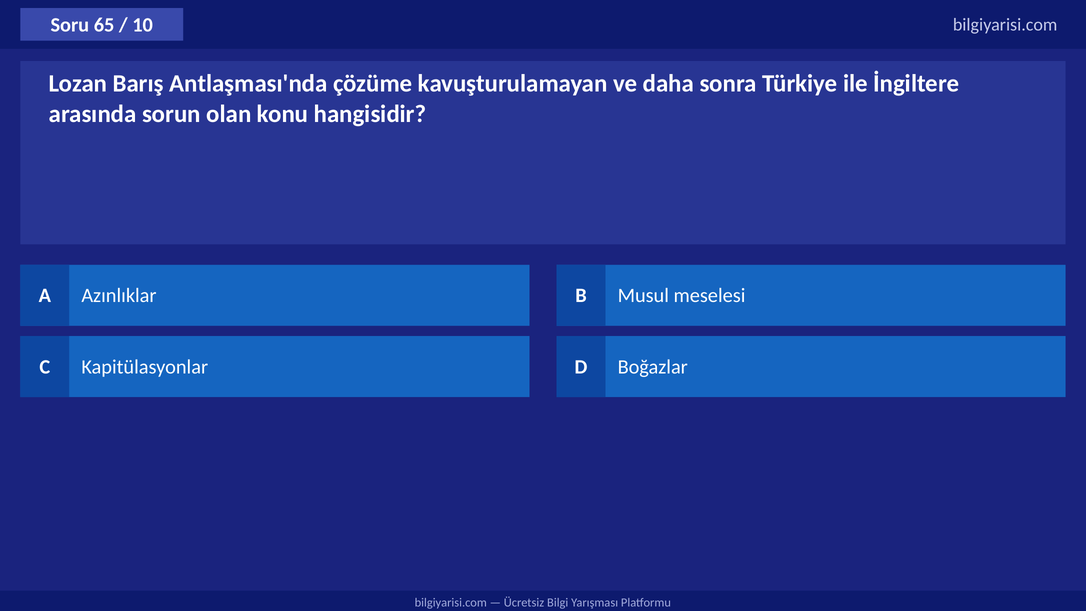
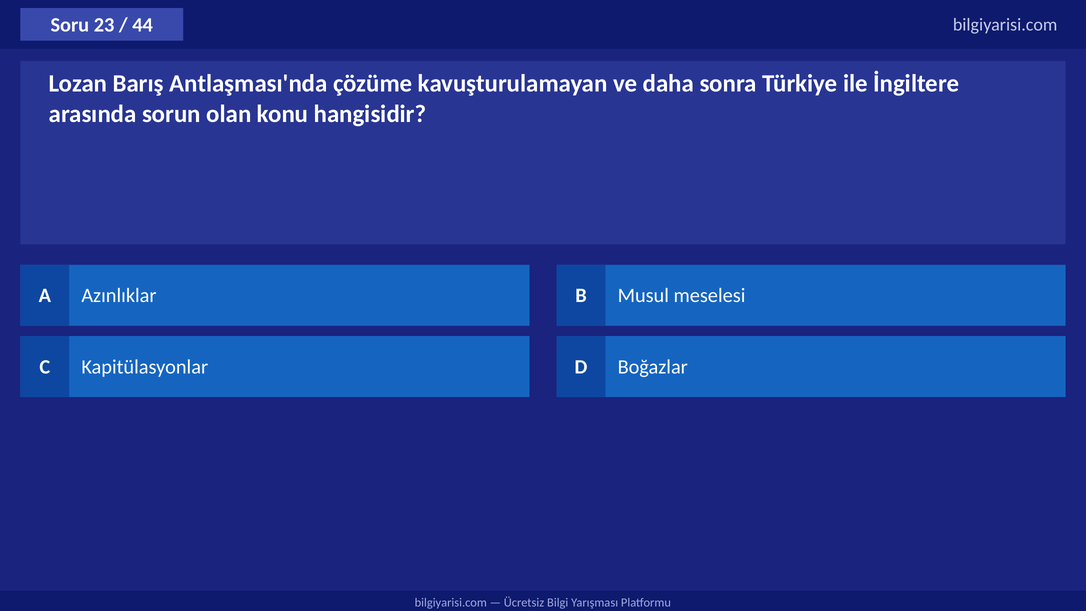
65: 65 -> 23
10: 10 -> 44
